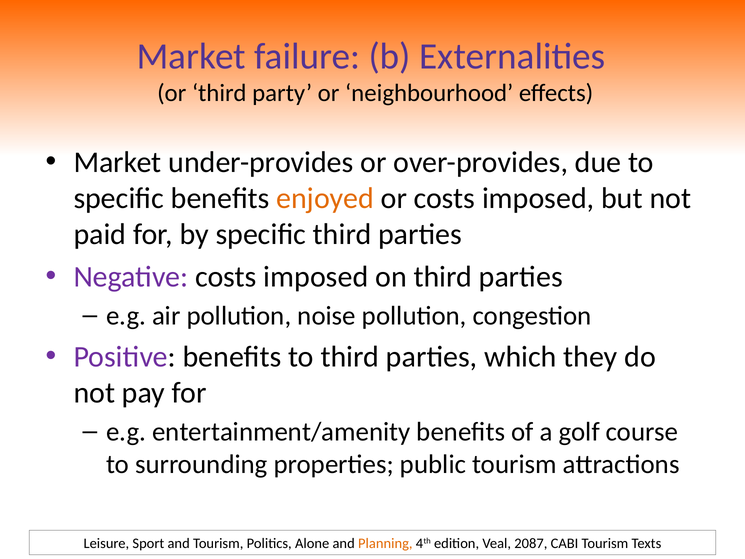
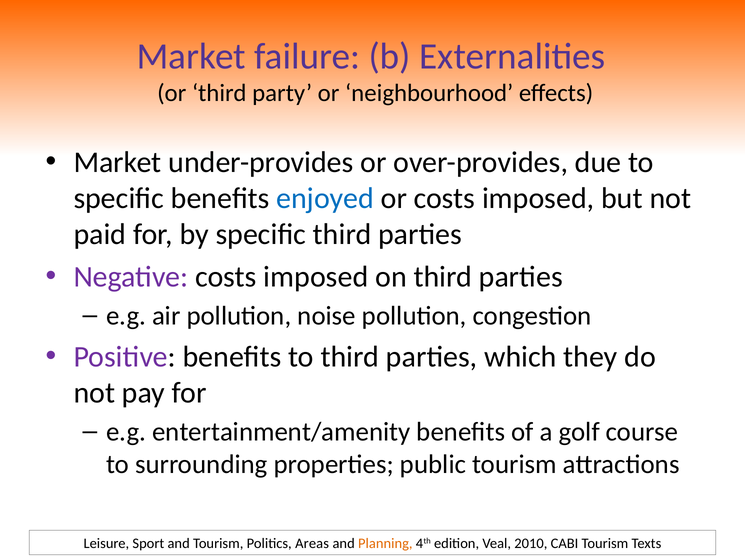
enjoyed colour: orange -> blue
Alone: Alone -> Areas
2087: 2087 -> 2010
